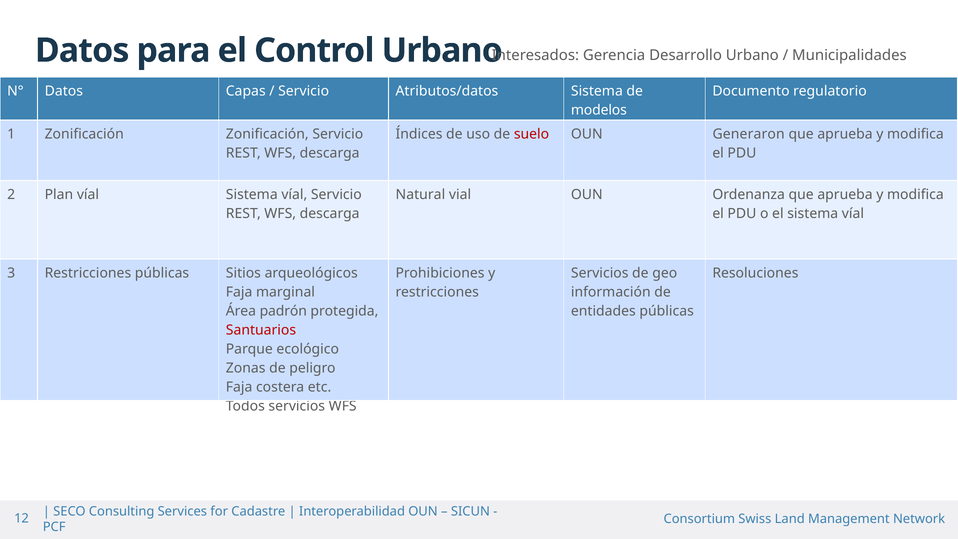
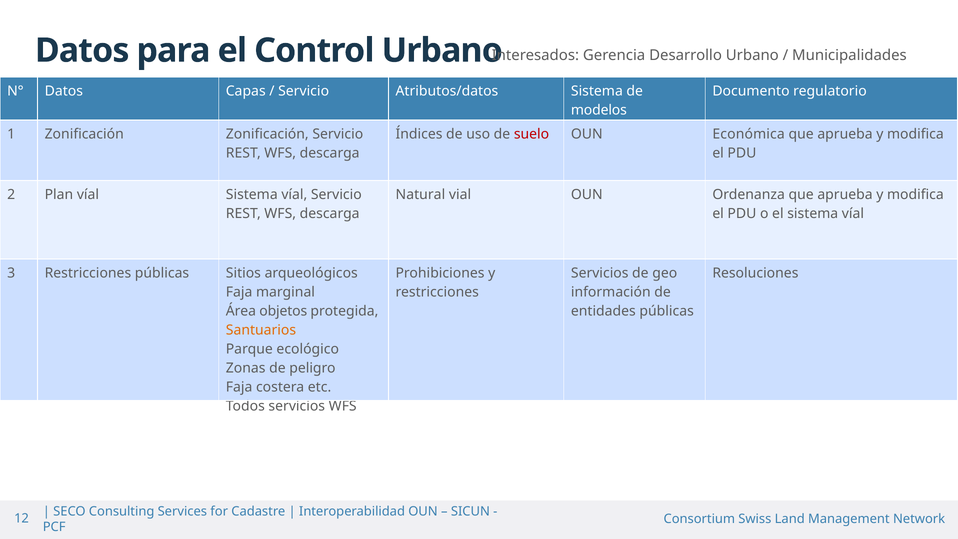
Generaron: Generaron -> Económica
padrón: padrón -> objetos
Santuarios colour: red -> orange
